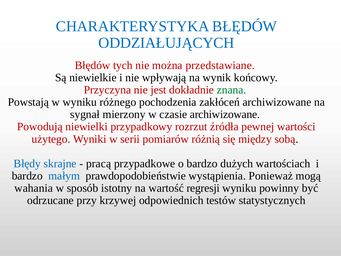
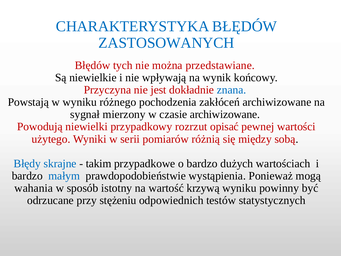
ODDZIAŁUJĄCYCH: ODDZIAŁUJĄCYCH -> ZASTOSOWANYCH
znana colour: green -> blue
źródła: źródła -> opisać
pracą: pracą -> takim
regresji: regresji -> krzywą
krzywej: krzywej -> stężeniu
